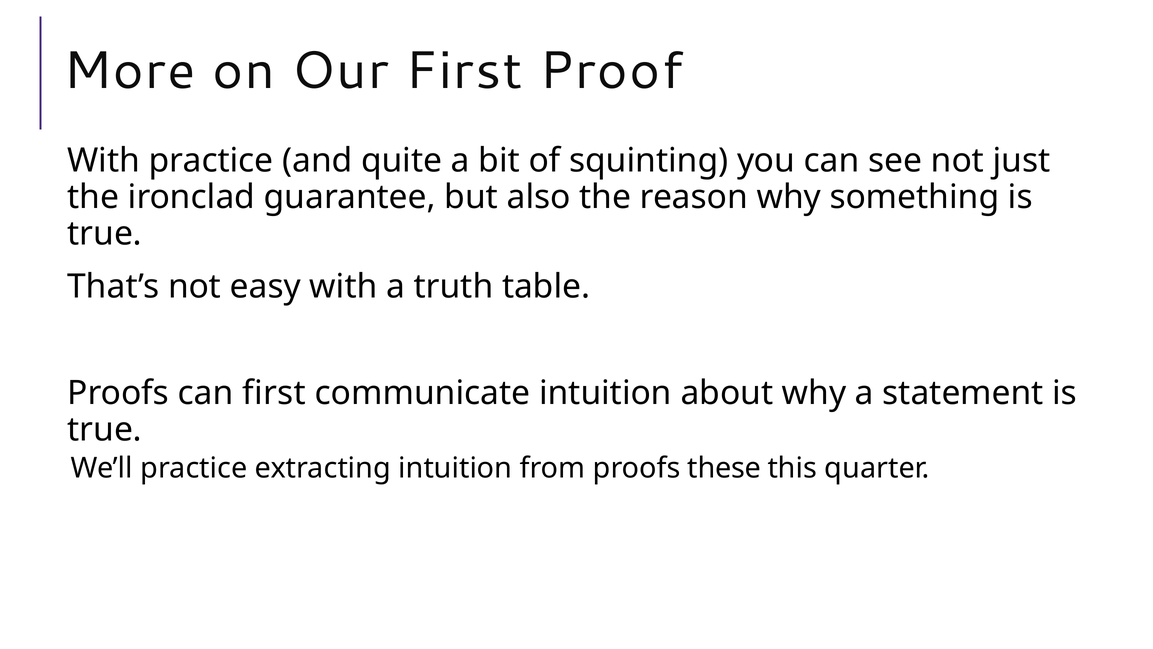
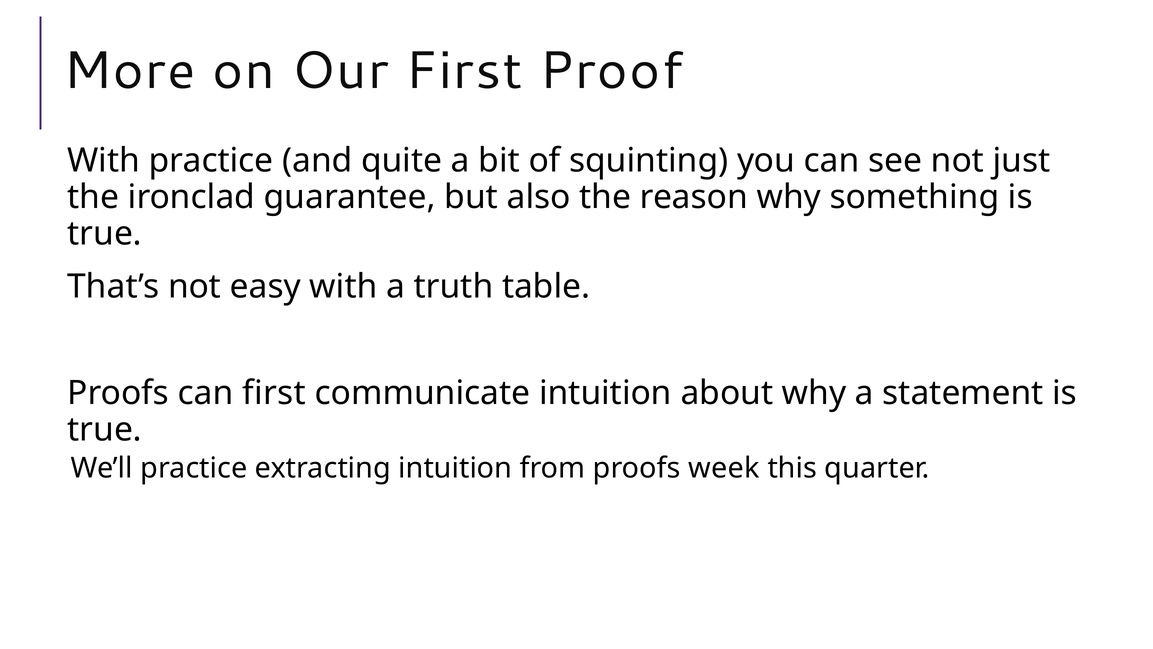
these: these -> week
